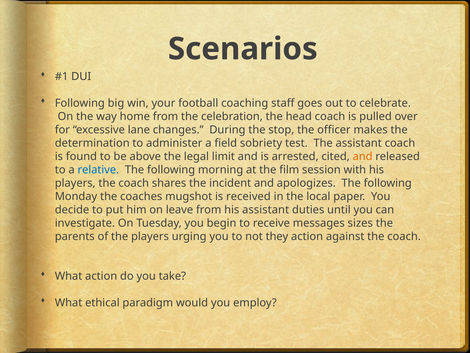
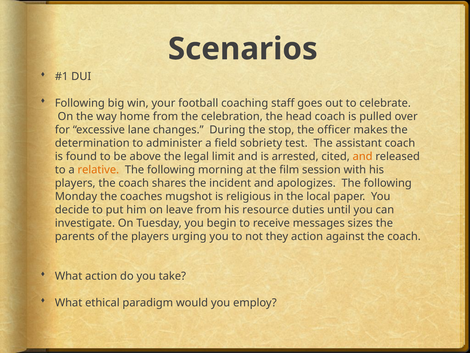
relative colour: blue -> orange
received: received -> religious
his assistant: assistant -> resource
